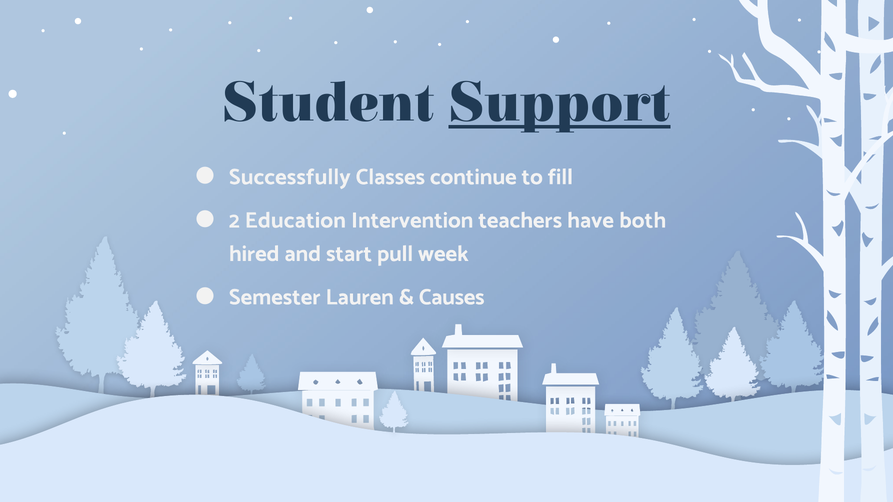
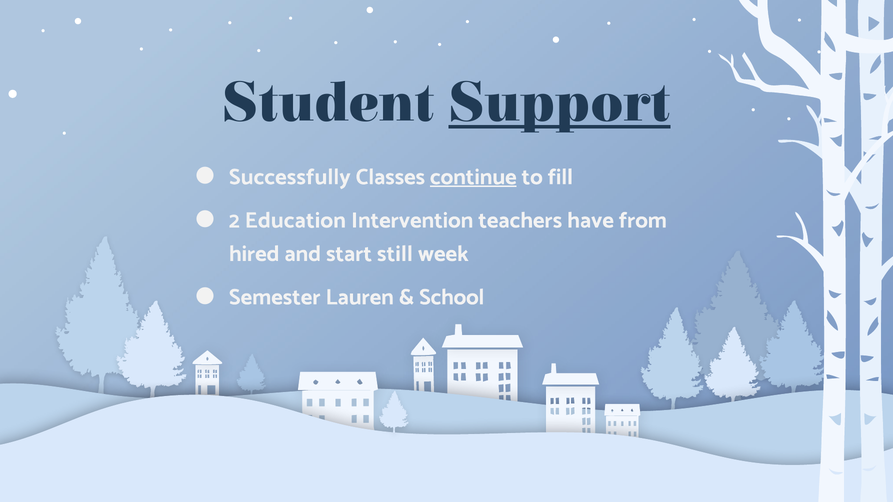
continue underline: none -> present
both: both -> from
pull: pull -> still
Causes: Causes -> School
